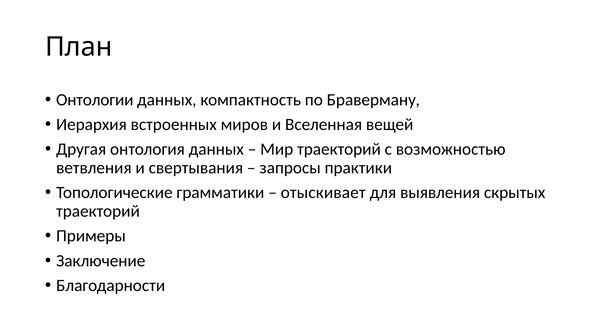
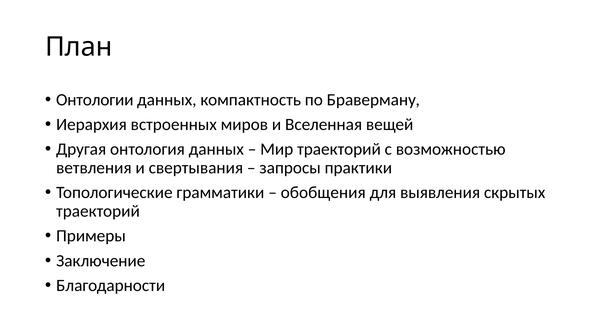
отыскивает: отыскивает -> обобщения
